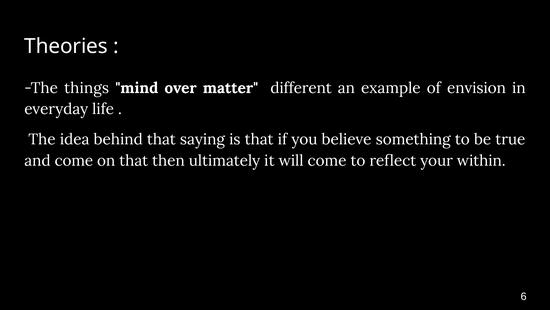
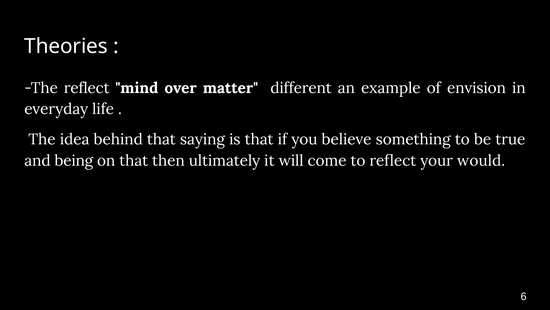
The things: things -> reflect
and come: come -> being
within: within -> would
